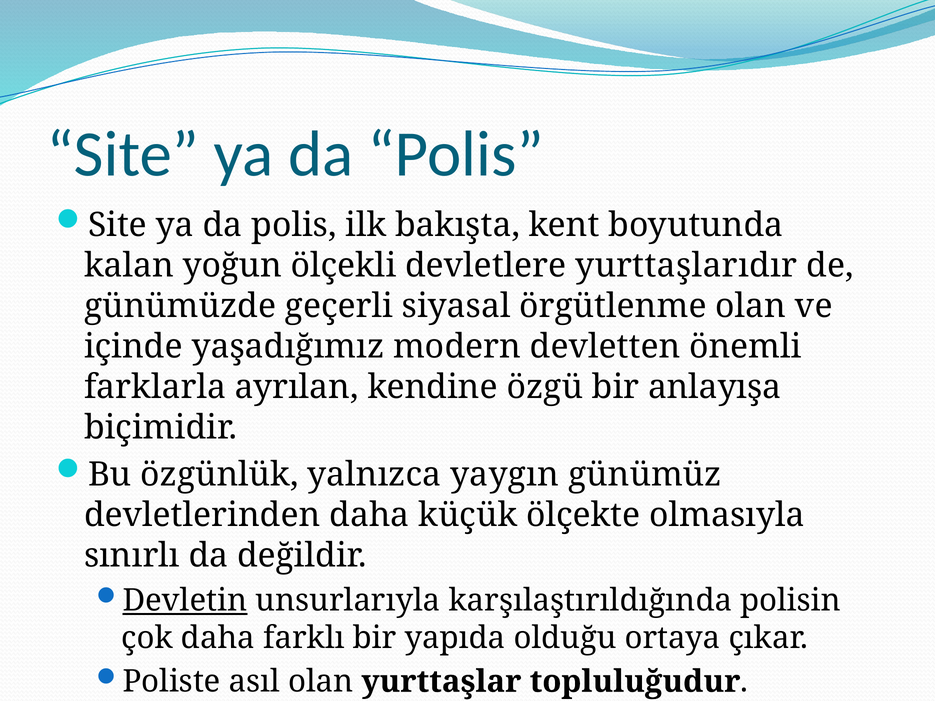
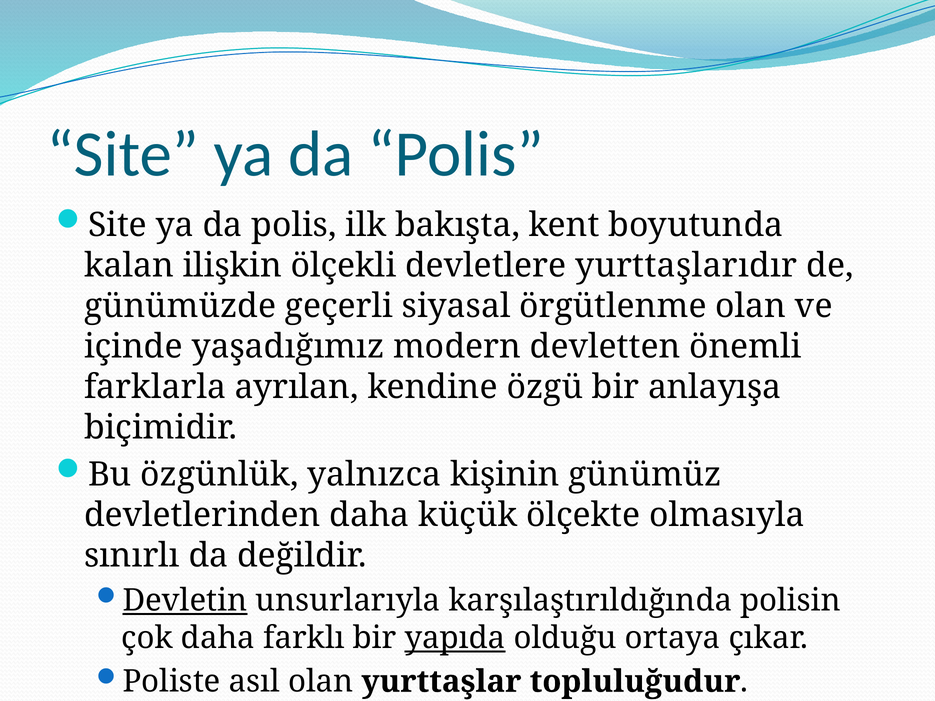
yoğun: yoğun -> ilişkin
yaygın: yaygın -> kişinin
yapıda underline: none -> present
